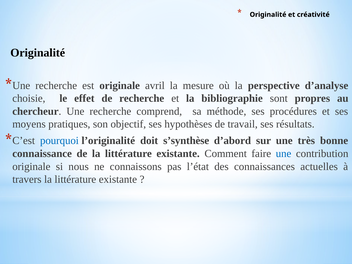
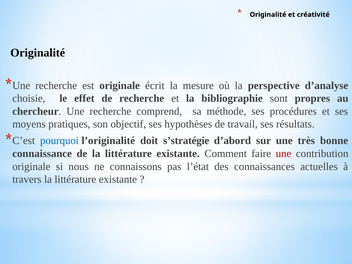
avril: avril -> écrit
s’synthèse: s’synthèse -> s’stratégie
une at (284, 154) colour: blue -> red
